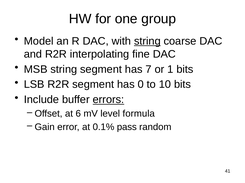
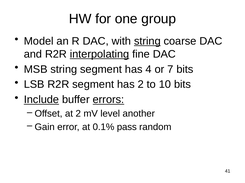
interpolating underline: none -> present
7: 7 -> 4
1: 1 -> 7
has 0: 0 -> 2
Include underline: none -> present
at 6: 6 -> 2
formula: formula -> another
